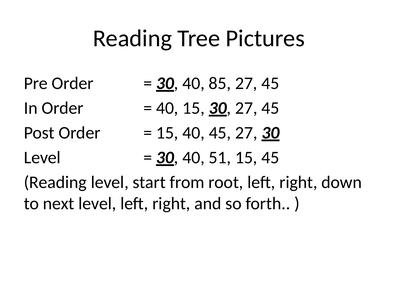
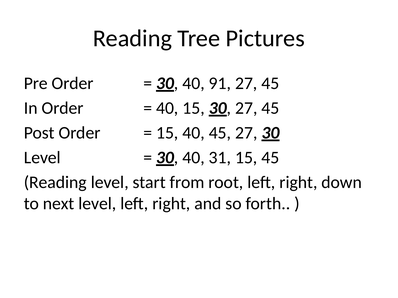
85: 85 -> 91
51: 51 -> 31
